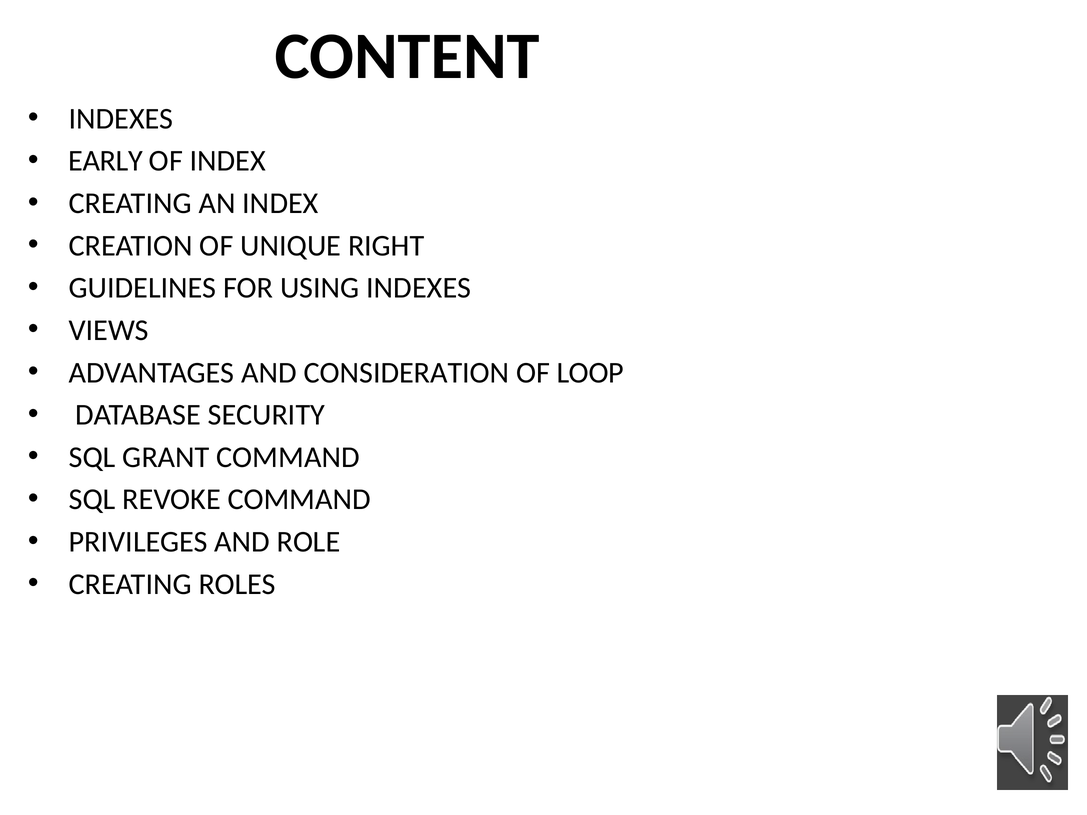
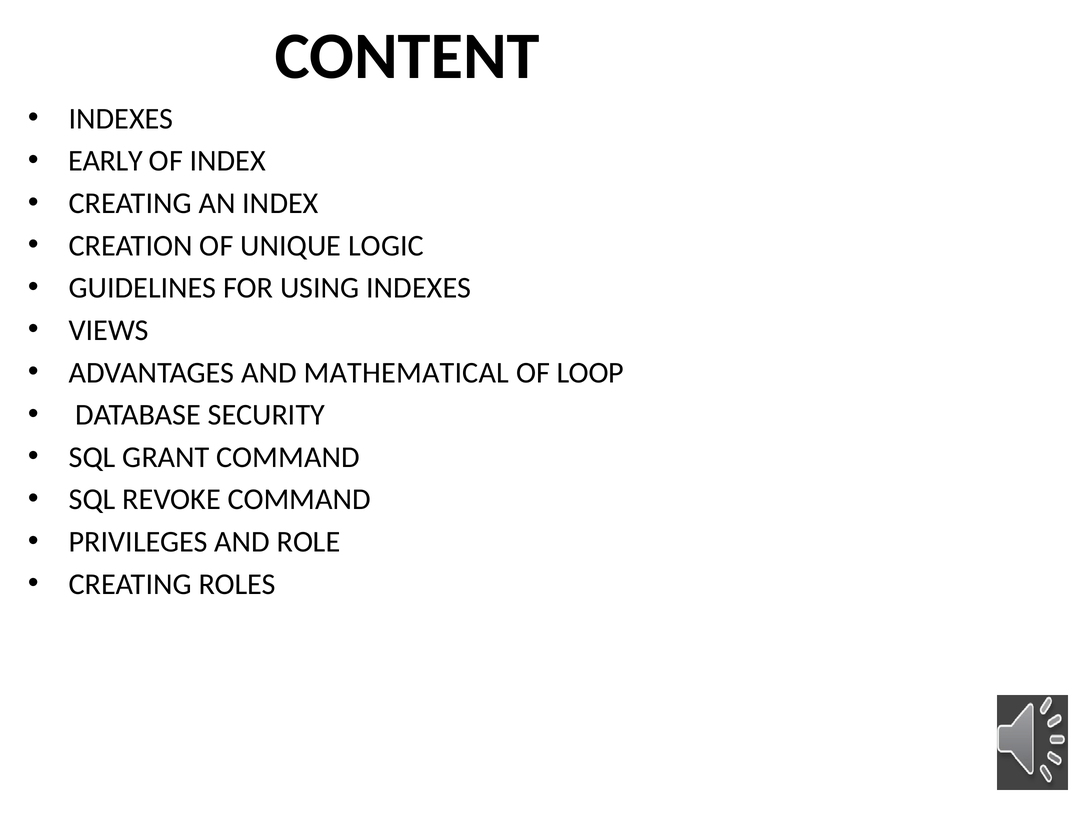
RIGHT: RIGHT -> LOGIC
CONSIDERATION: CONSIDERATION -> MATHEMATICAL
